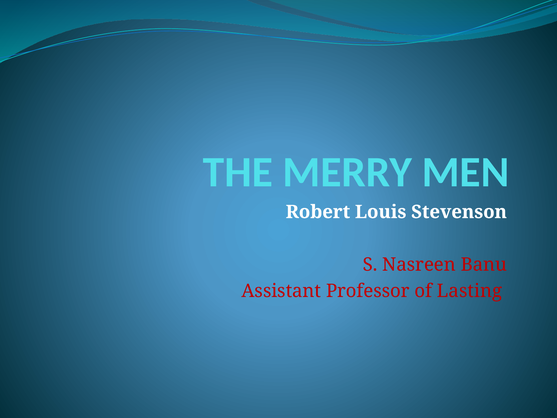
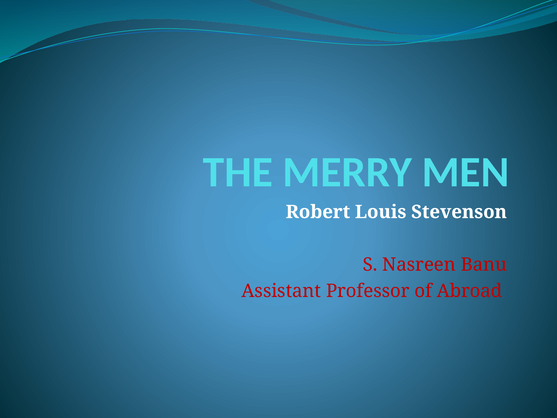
Lasting: Lasting -> Abroad
